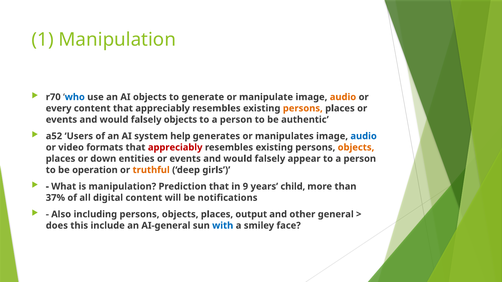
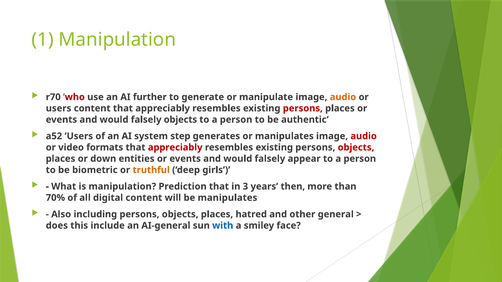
who colour: blue -> red
AI objects: objects -> further
every at (59, 108): every -> users
persons at (303, 108) colour: orange -> red
help: help -> step
audio at (364, 136) colour: blue -> red
objects at (356, 148) colour: orange -> red
operation: operation -> biometric
9: 9 -> 3
child: child -> then
37%: 37% -> 70%
be notifications: notifications -> manipulates
output: output -> hatred
